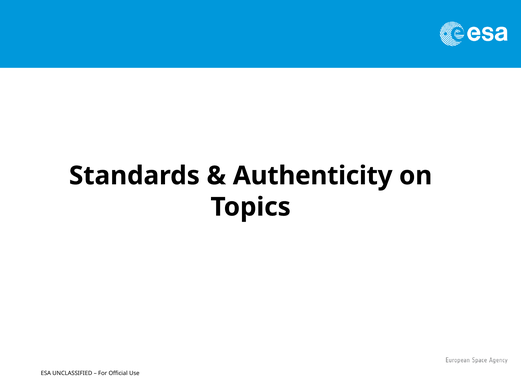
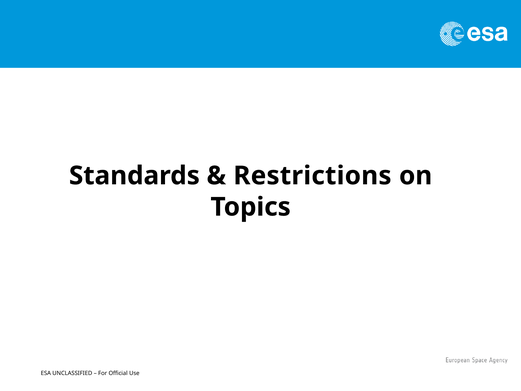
Authenticity: Authenticity -> Restrictions
